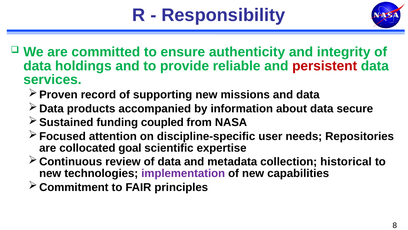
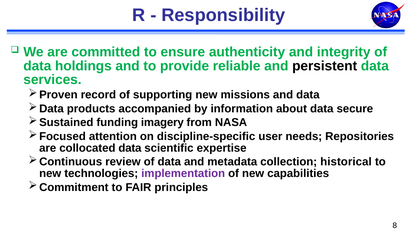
persistent colour: red -> black
coupled: coupled -> imagery
collocated goal: goal -> data
